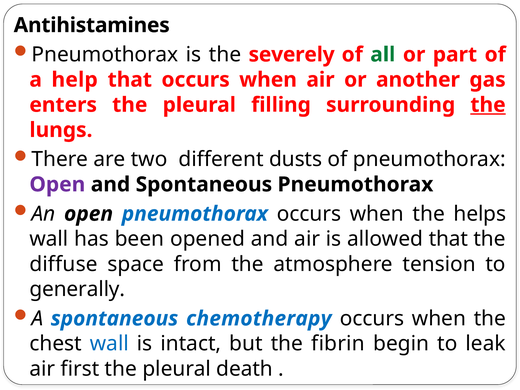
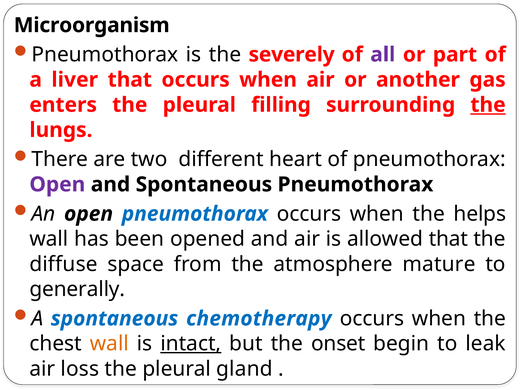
Antihistamines: Antihistamines -> Microorganism
all colour: green -> purple
help: help -> liver
dusts: dusts -> heart
tension: tension -> mature
wall at (109, 344) colour: blue -> orange
intact underline: none -> present
fibrin: fibrin -> onset
first: first -> loss
death: death -> gland
